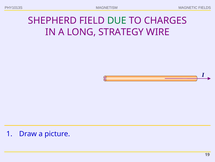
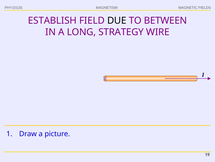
SHEPHERD: SHEPHERD -> ESTABLISH
DUE colour: green -> black
CHARGES: CHARGES -> BETWEEN
